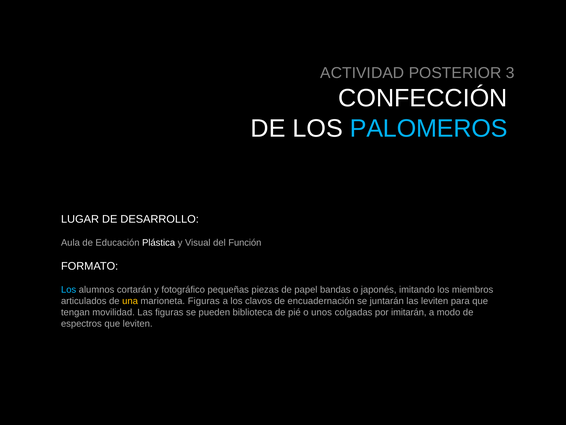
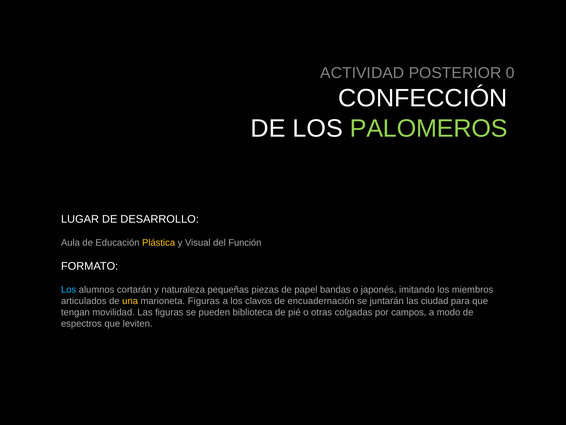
3: 3 -> 0
PALOMEROS colour: light blue -> light green
Plástica colour: white -> yellow
fotográfico: fotográfico -> naturaleza
las leviten: leviten -> ciudad
unos: unos -> otras
imitarán: imitarán -> campos
